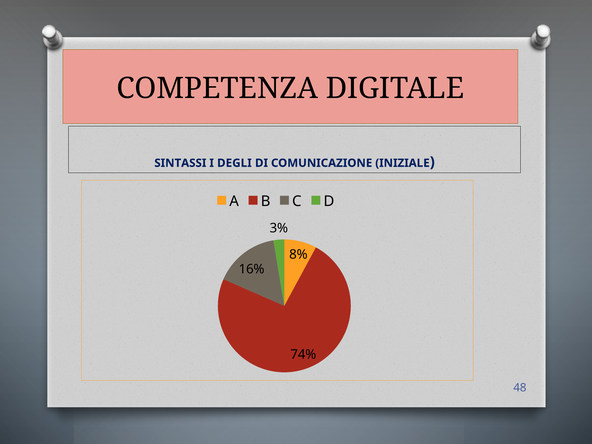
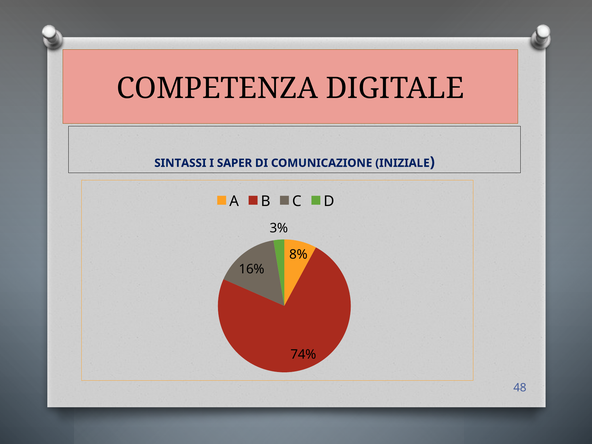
DEGLI: DEGLI -> SAPER
